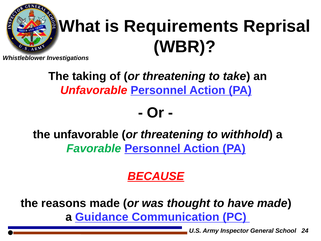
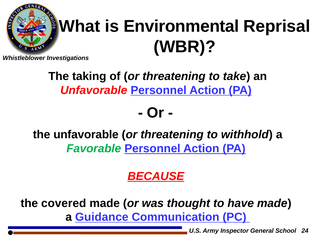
Requirements: Requirements -> Environmental
reasons: reasons -> covered
